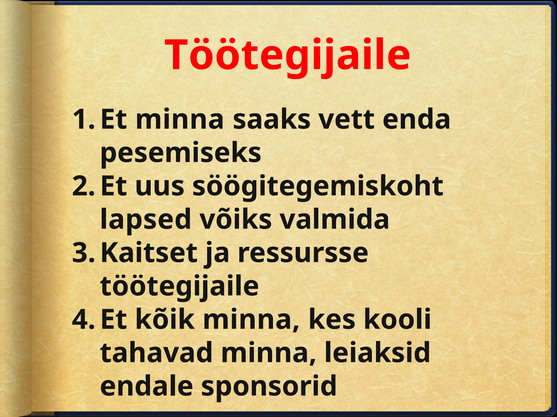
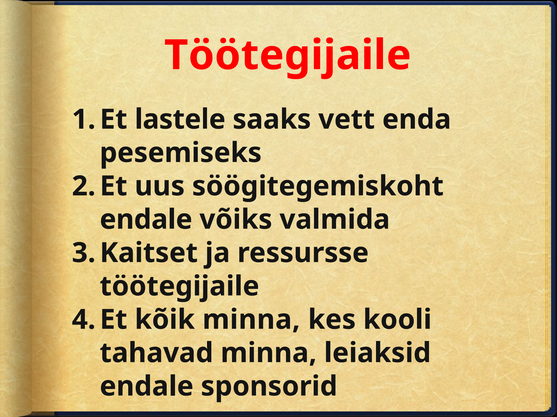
minna at (180, 120): minna -> lastele
lapsed at (146, 220): lapsed -> endale
